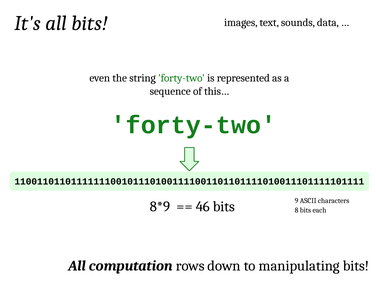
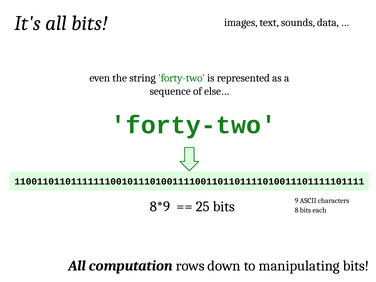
this…: this… -> else…
46: 46 -> 25
